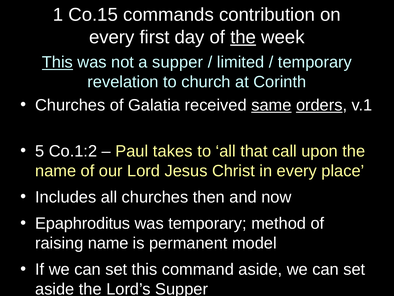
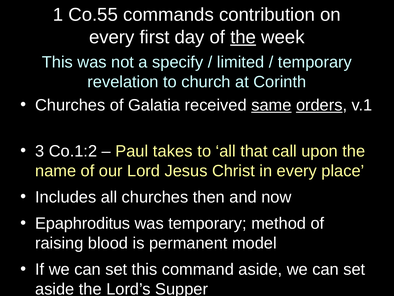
Co.15: Co.15 -> Co.55
This at (57, 62) underline: present -> none
a supper: supper -> specify
5: 5 -> 3
raising name: name -> blood
